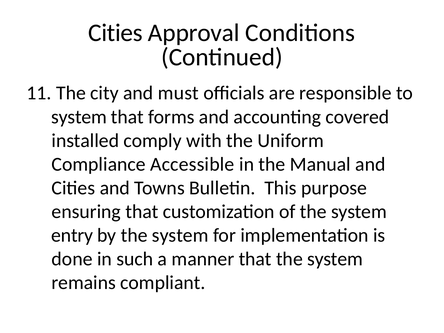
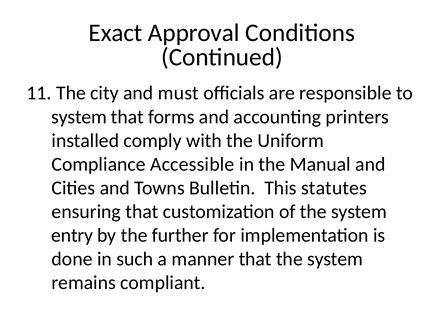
Cities at (115, 33): Cities -> Exact
covered: covered -> printers
purpose: purpose -> statutes
by the system: system -> further
